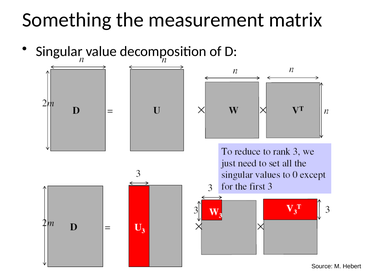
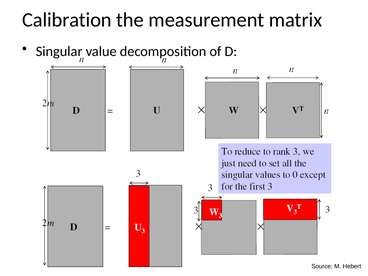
Something: Something -> Calibration
